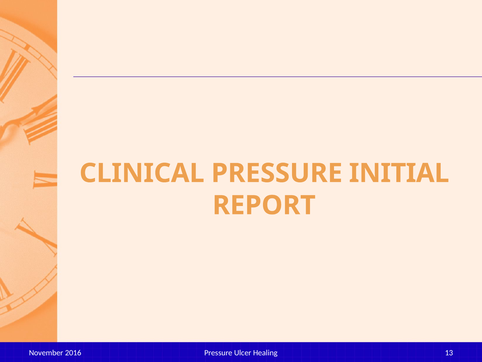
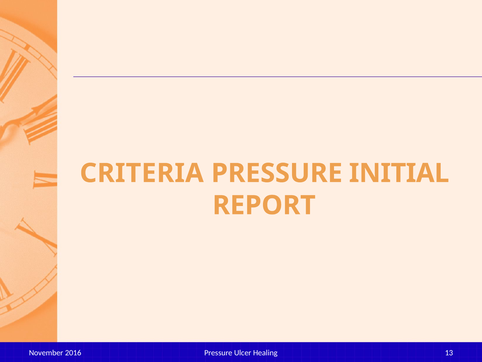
CLINICAL: CLINICAL -> CRITERIA
